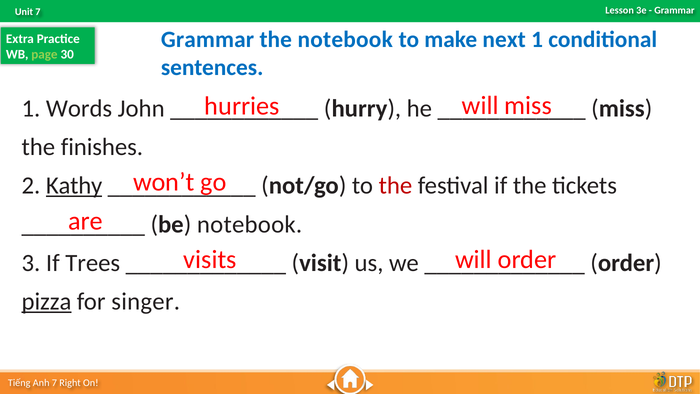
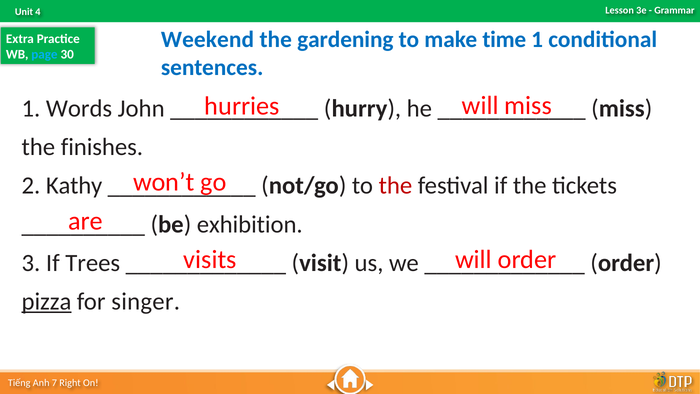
7 at (38, 12): 7 -> 4
Grammar at (207, 40): Grammar -> Weekend
the notebook: notebook -> gardening
next: next -> time
page colour: light green -> light blue
Kathy underline: present -> none
be notebook: notebook -> exhibition
